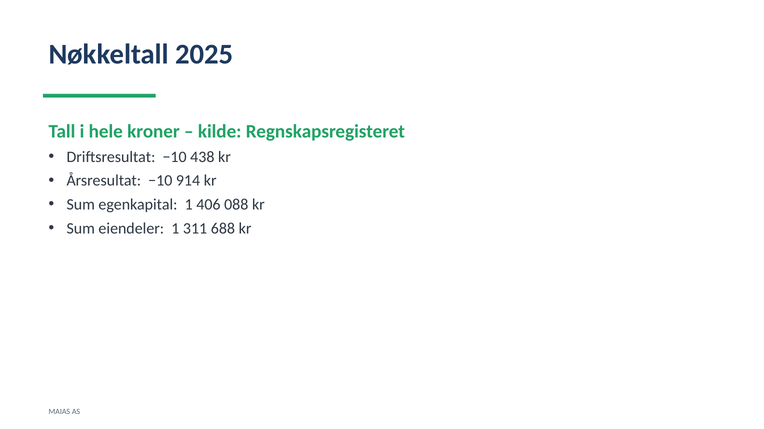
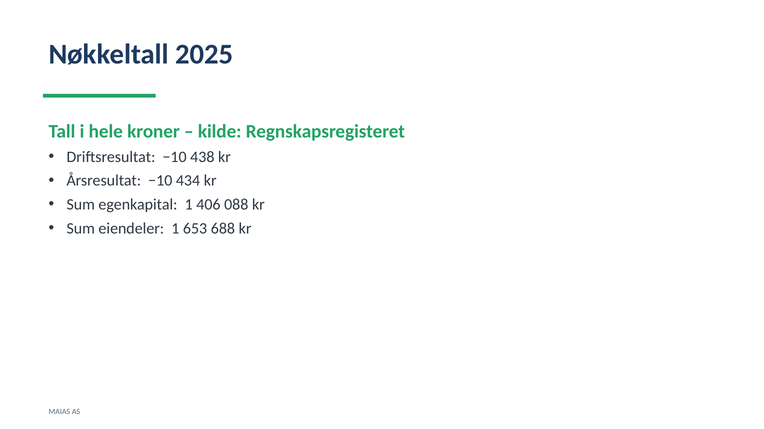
914: 914 -> 434
311: 311 -> 653
